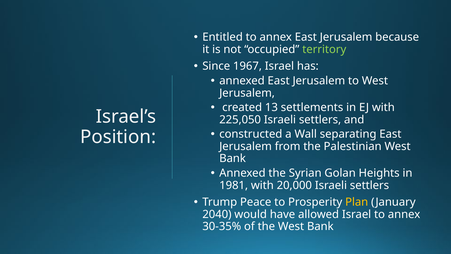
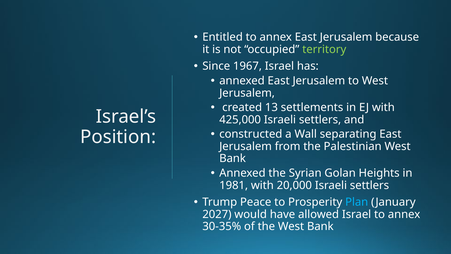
225,050: 225,050 -> 425,000
Plan colour: yellow -> light blue
2040: 2040 -> 2027
